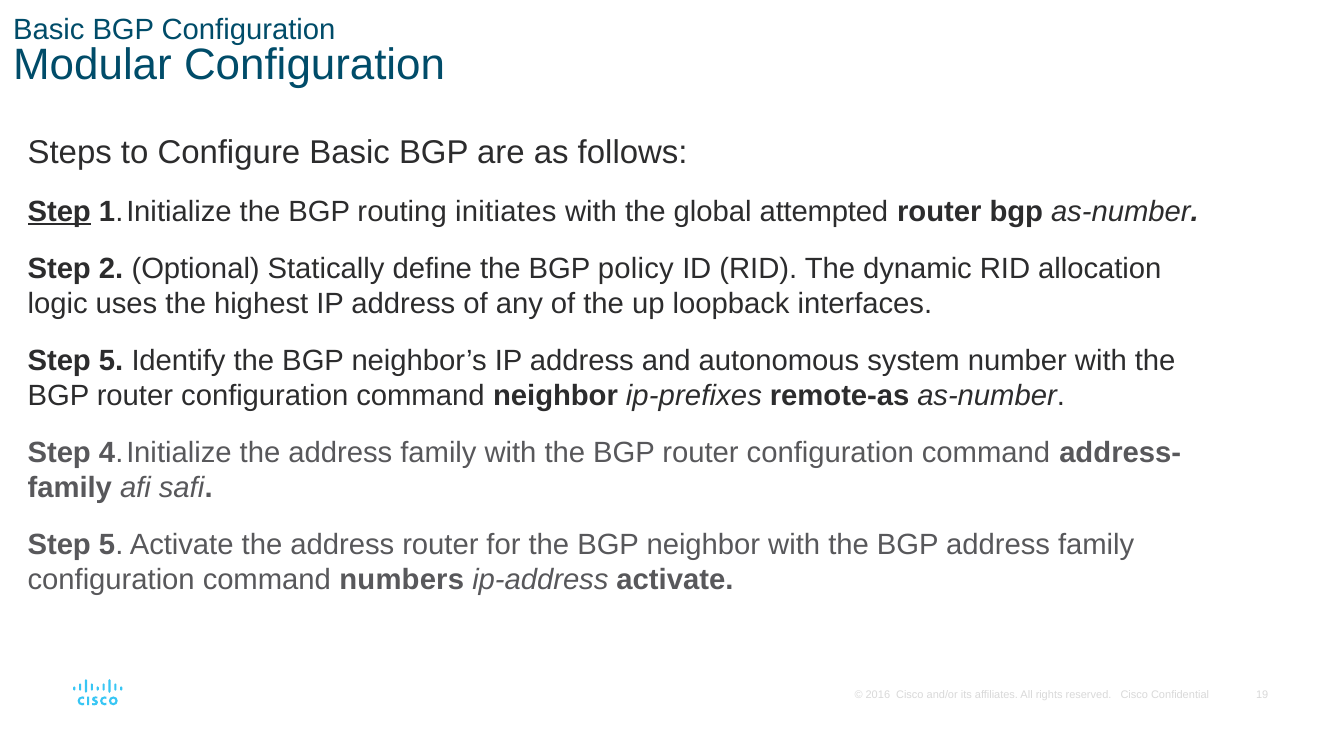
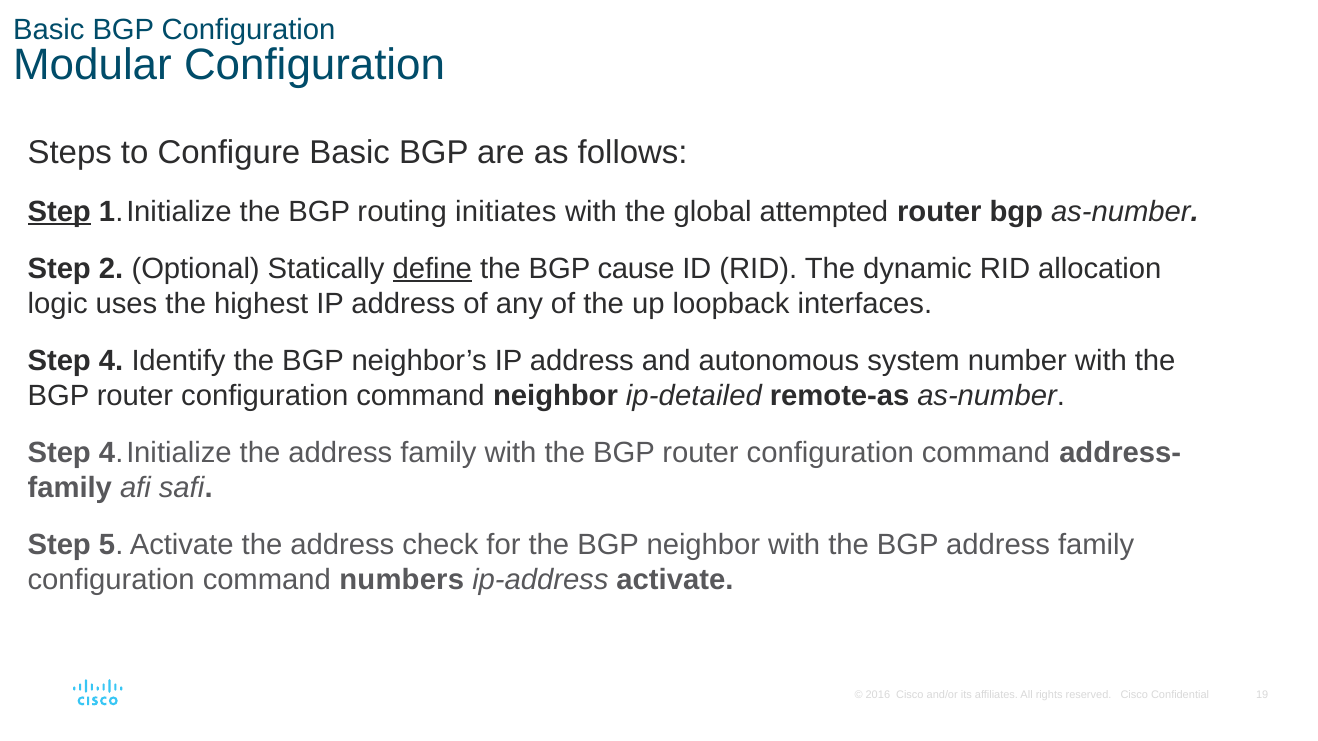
define underline: none -> present
policy: policy -> cause
5 at (111, 361): 5 -> 4
ip-prefixes: ip-prefixes -> ip-detailed
address router: router -> check
